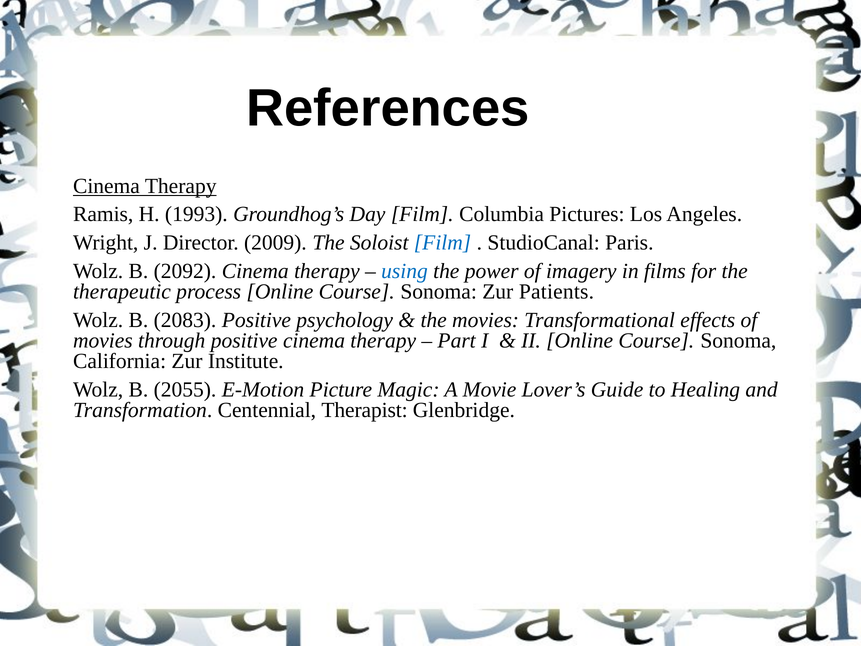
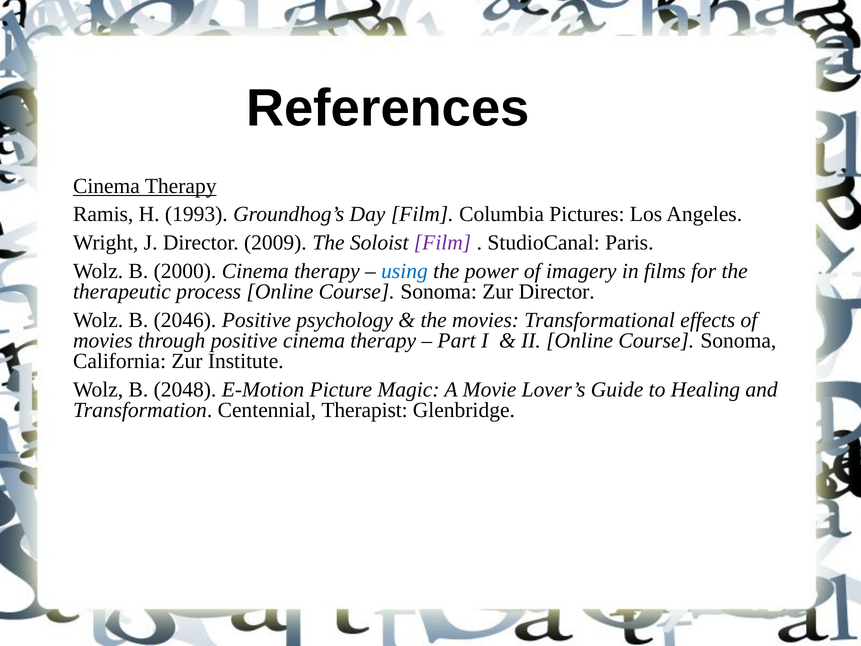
Film at (443, 242) colour: blue -> purple
2092: 2092 -> 2000
Zur Patients: Patients -> Director
2083: 2083 -> 2046
2055: 2055 -> 2048
